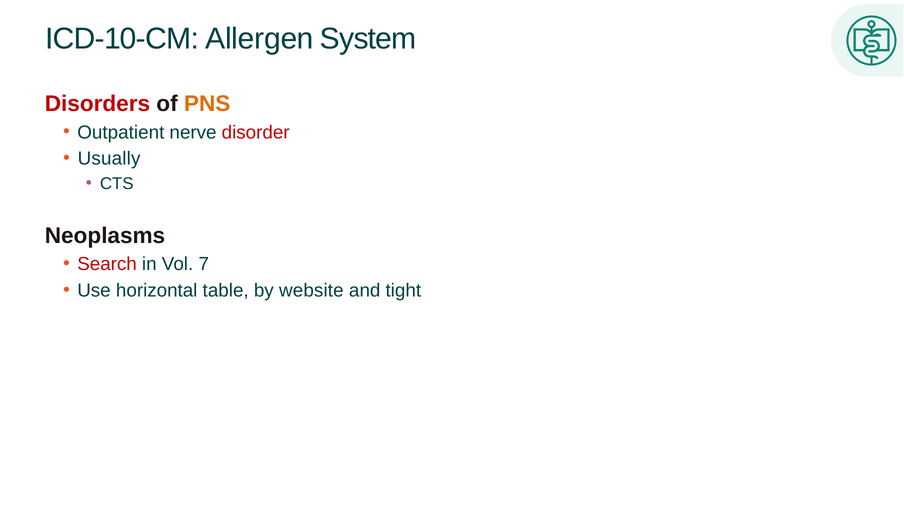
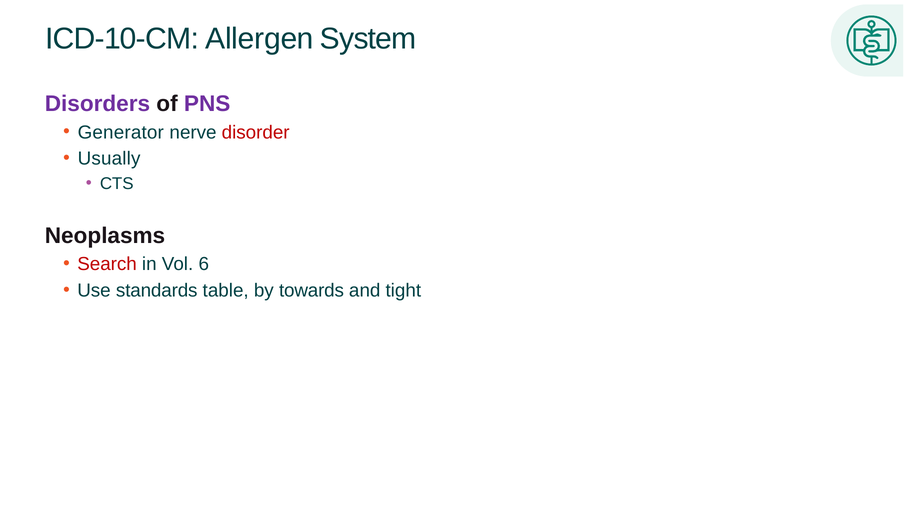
Disorders colour: red -> purple
PNS colour: orange -> purple
Outpatient: Outpatient -> Generator
7: 7 -> 6
horizontal: horizontal -> standards
website: website -> towards
